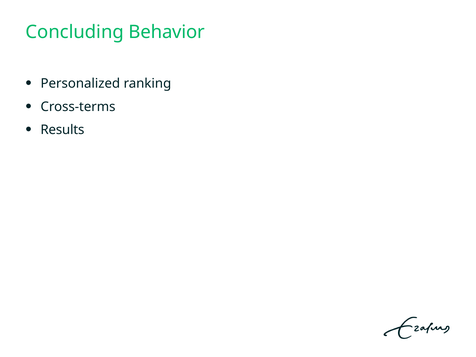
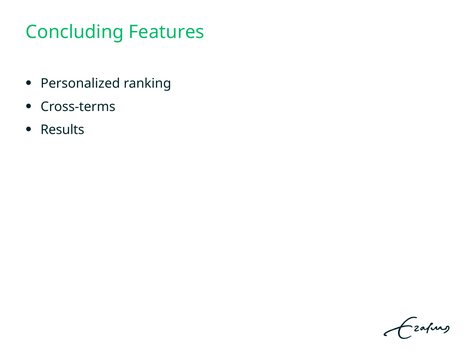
Behavior: Behavior -> Features
